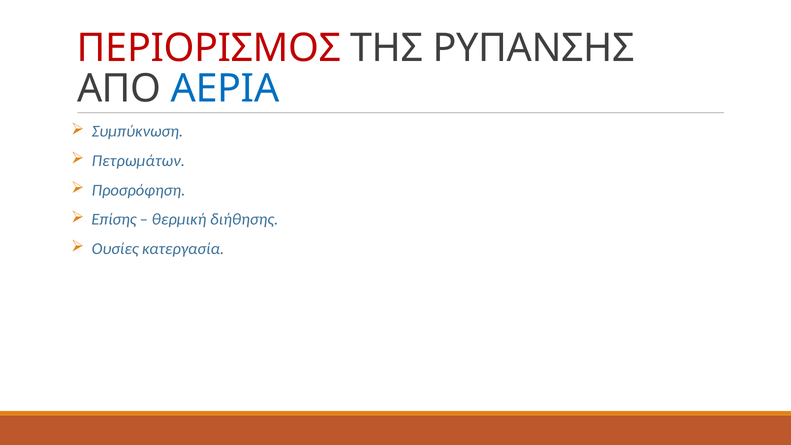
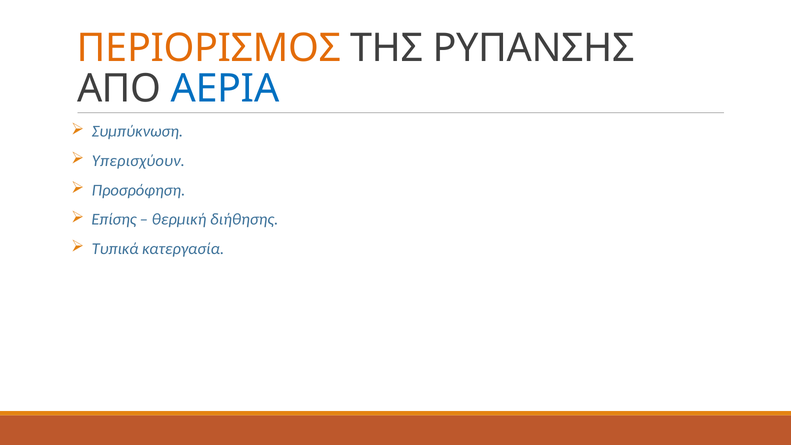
ΠΕΡΙΟΡΙΣΜΟΣ colour: red -> orange
Πετρωμάτων: Πετρωμάτων -> Υπερισχύουν
Ουσίες: Ουσίες -> Τυπικά
